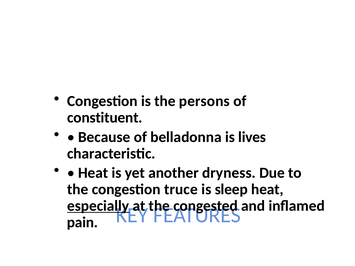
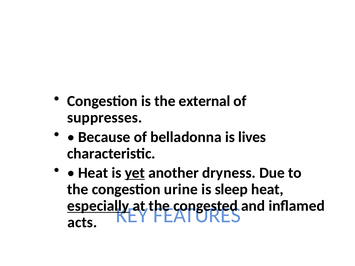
persons: persons -> external
constituent: constituent -> suppresses
yet underline: none -> present
truce: truce -> urine
pain: pain -> acts
